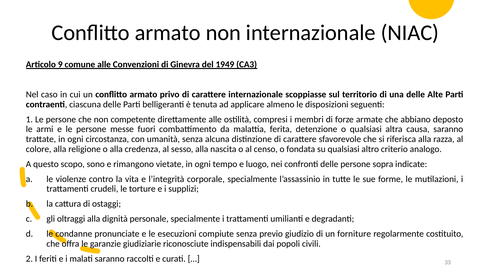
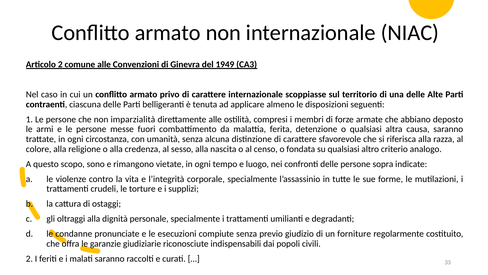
Articolo 9: 9 -> 2
competente: competente -> imparzialità
